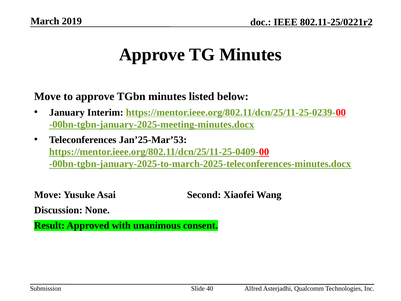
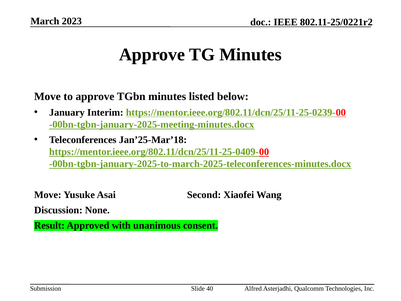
2019: 2019 -> 2023
Jan’25-Mar’53: Jan’25-Mar’53 -> Jan’25-Mar’18
